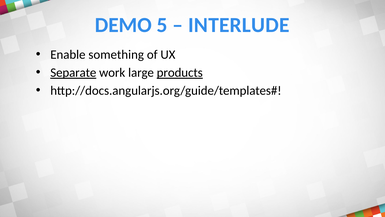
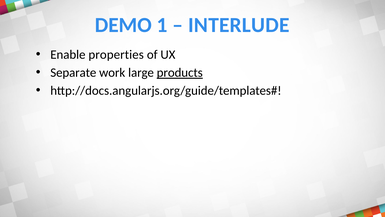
5: 5 -> 1
something: something -> properties
Separate underline: present -> none
